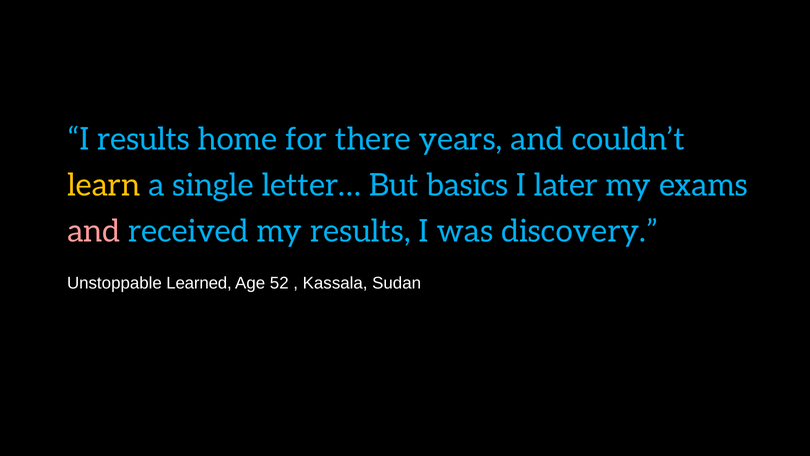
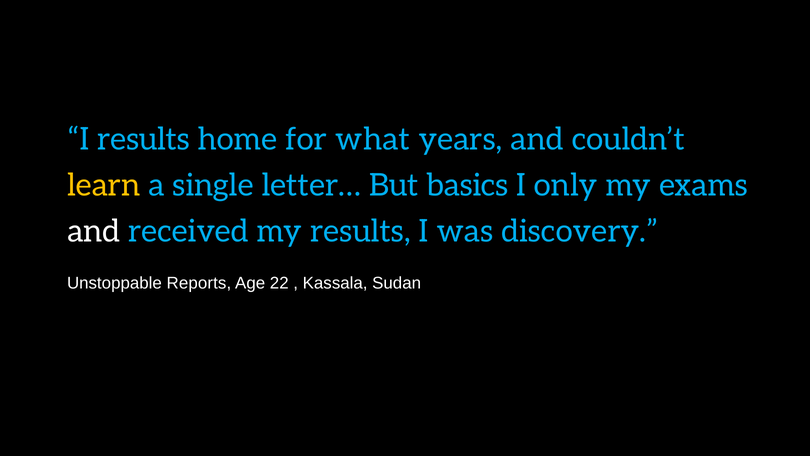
there: there -> what
later: later -> only
and at (94, 231) colour: pink -> white
Learned: Learned -> Reports
52: 52 -> 22
